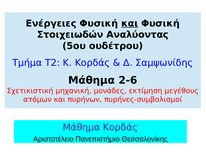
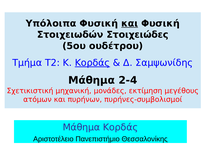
Ενέργειες: Ενέργειες -> Υπόλοιπα
Αναλύοντας: Αναλύοντας -> Στοιχειώδες
Κορδάς at (92, 63) underline: none -> present
2-6: 2-6 -> 2-4
